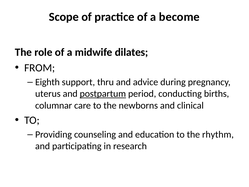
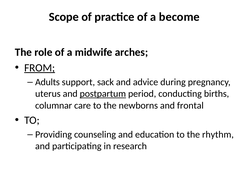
dilates: dilates -> arches
FROM underline: none -> present
Eighth: Eighth -> Adults
thru: thru -> sack
clinical: clinical -> frontal
